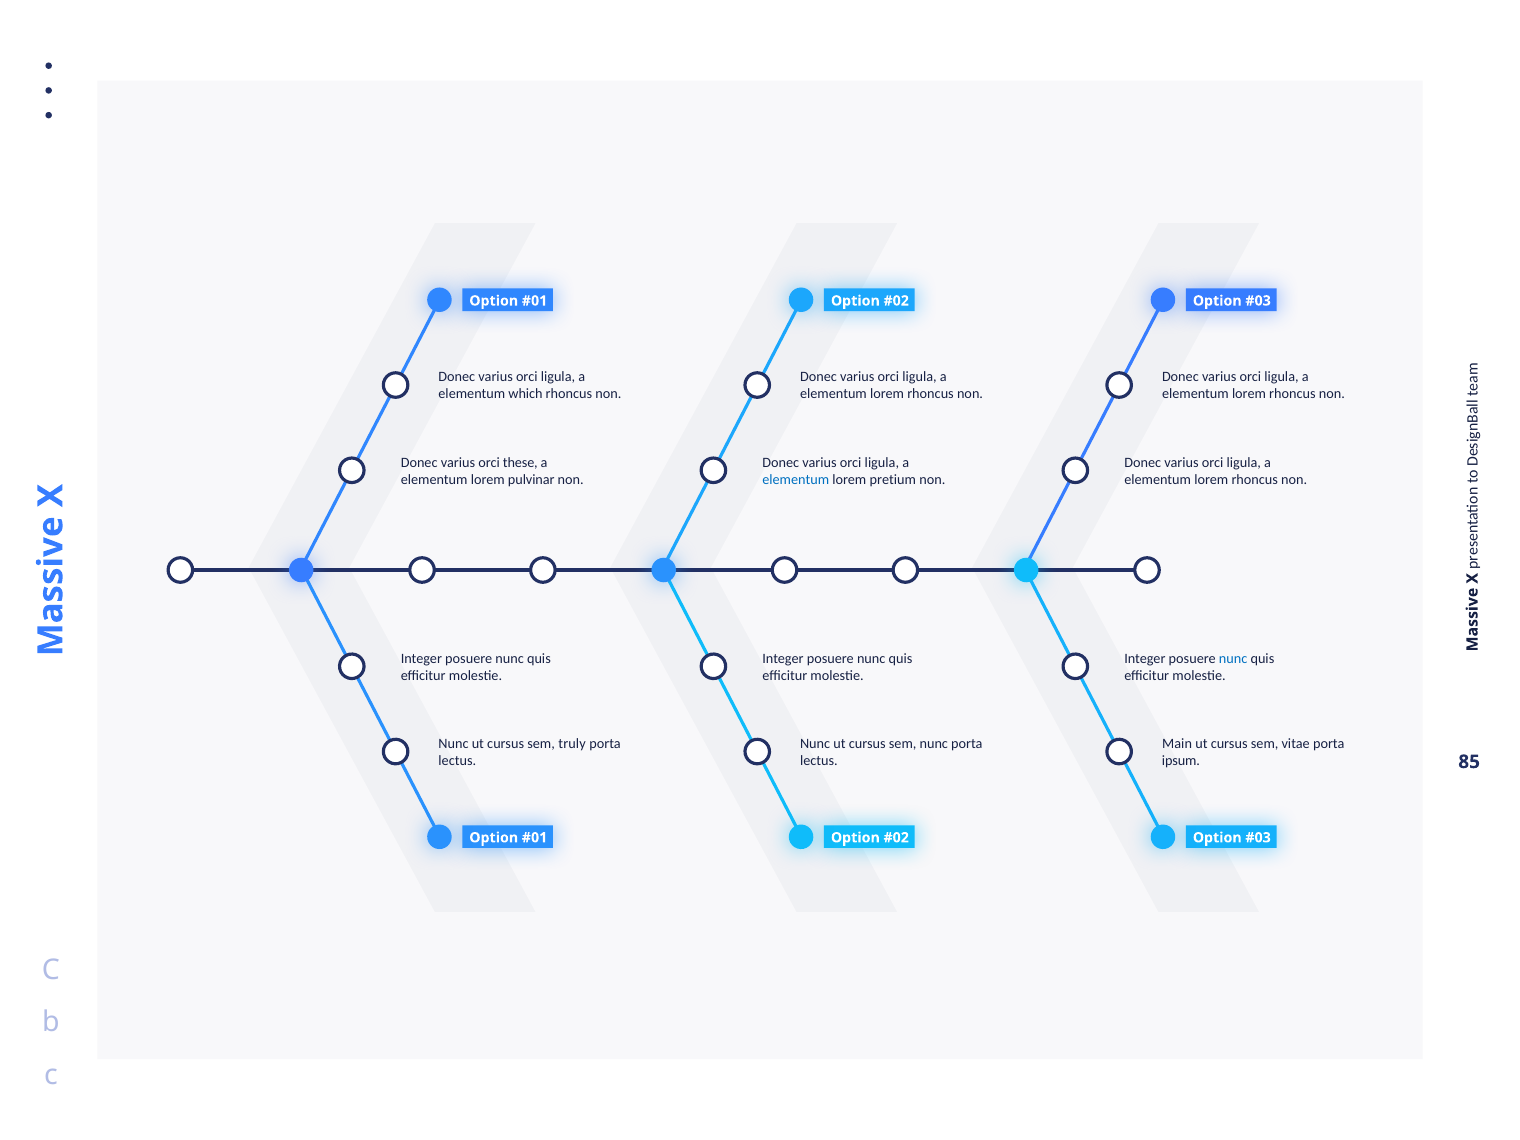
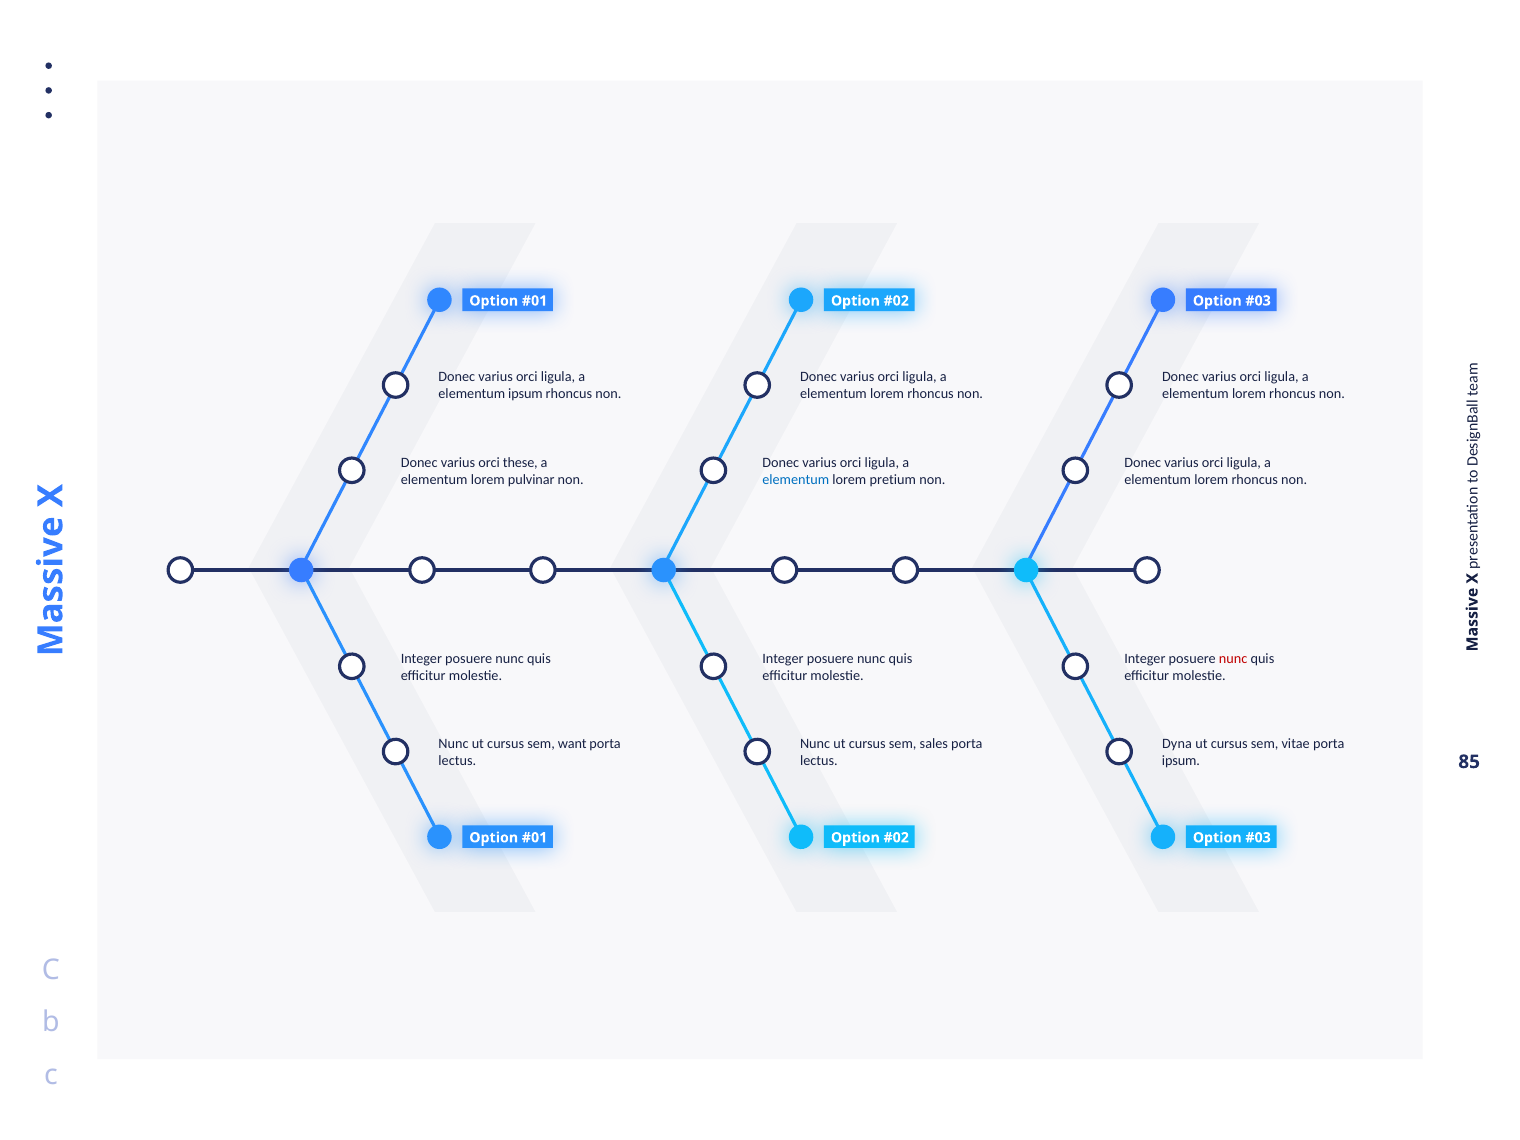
elementum which: which -> ipsum
nunc at (1233, 658) colour: blue -> red
truly: truly -> want
sem nunc: nunc -> sales
Main: Main -> Dyna
